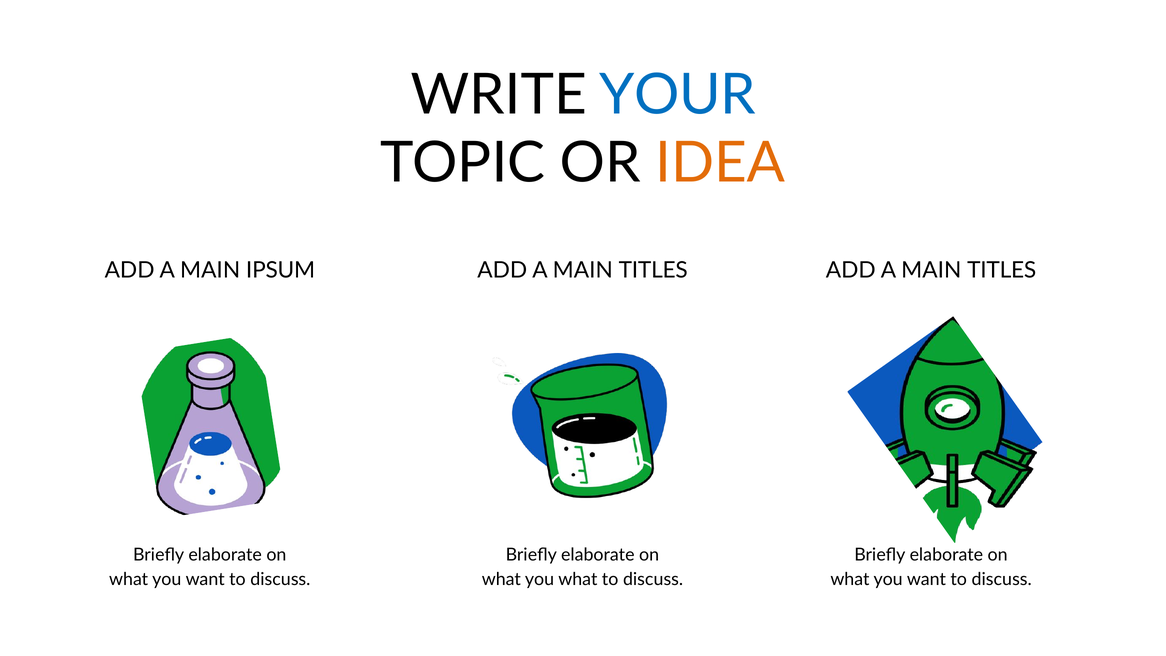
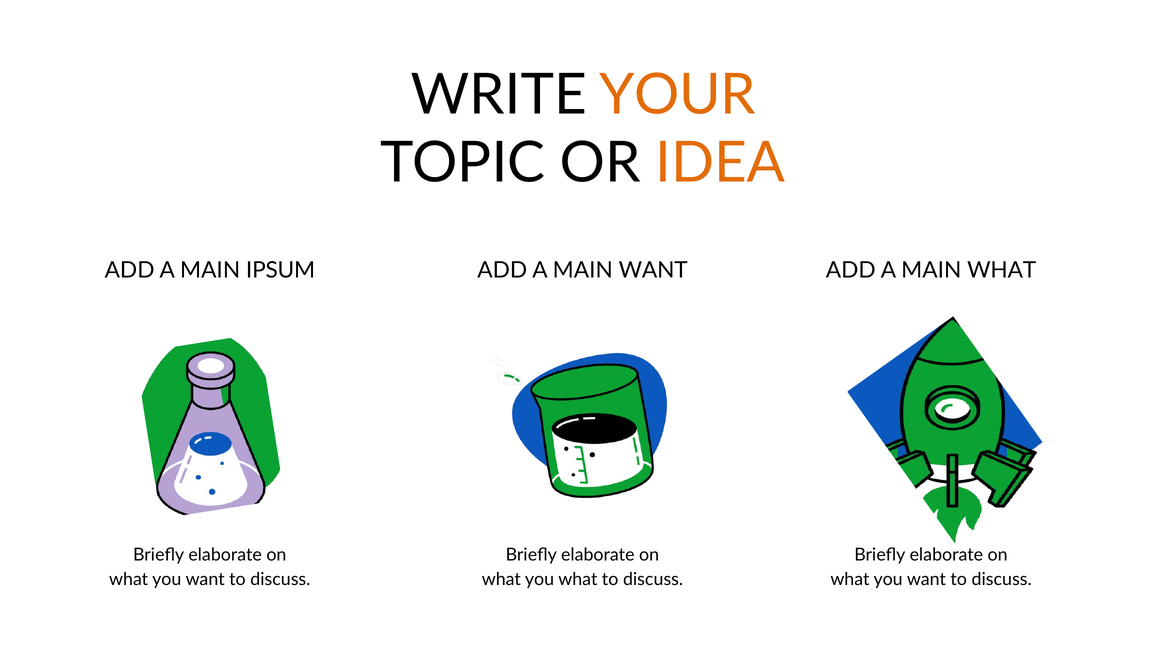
YOUR colour: blue -> orange
TITLES at (653, 270): TITLES -> WANT
TITLES at (1002, 270): TITLES -> WHAT
